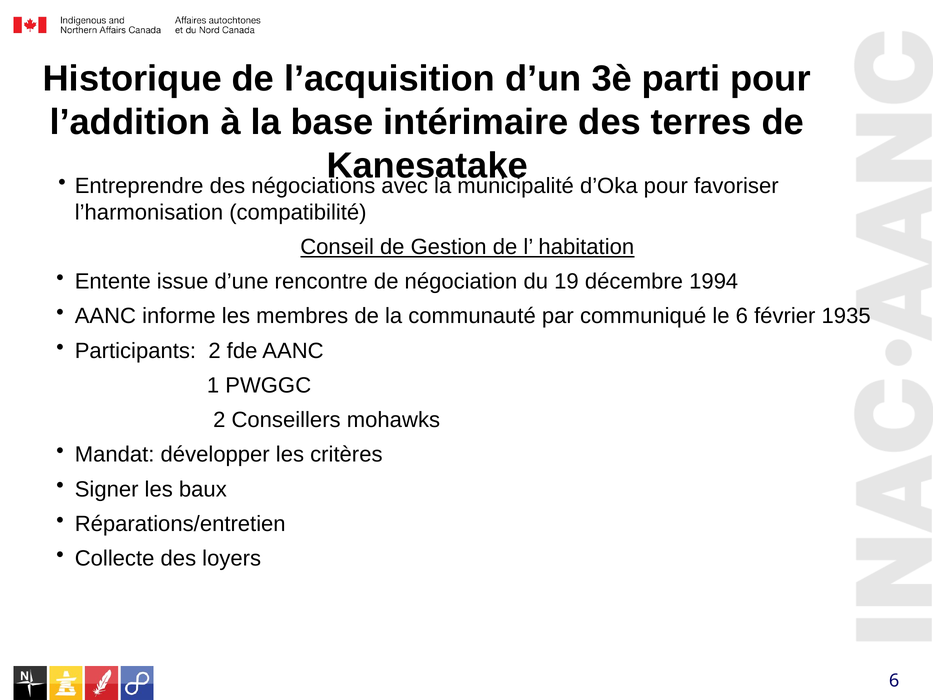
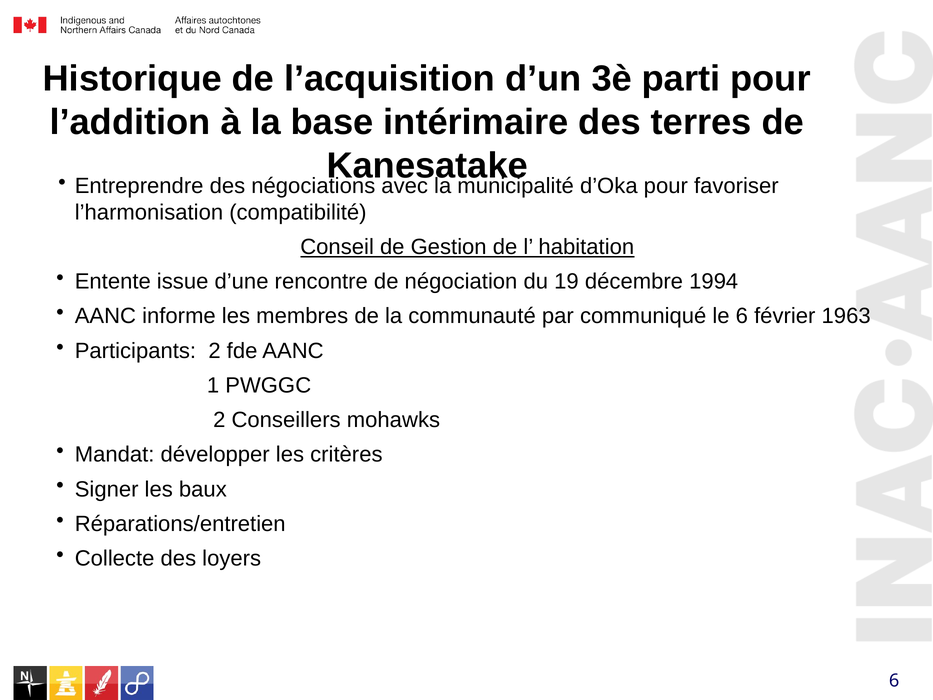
1935: 1935 -> 1963
